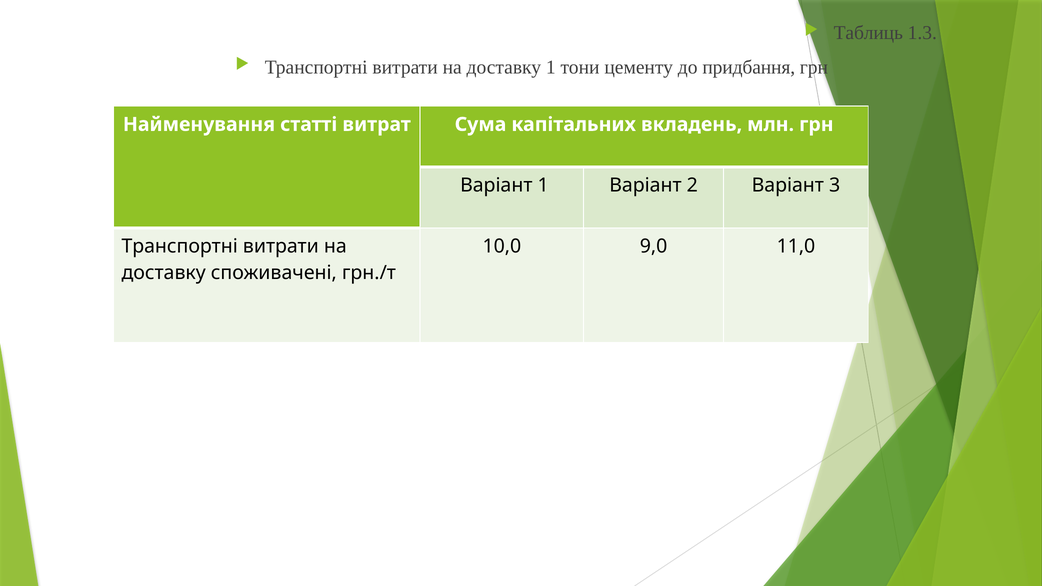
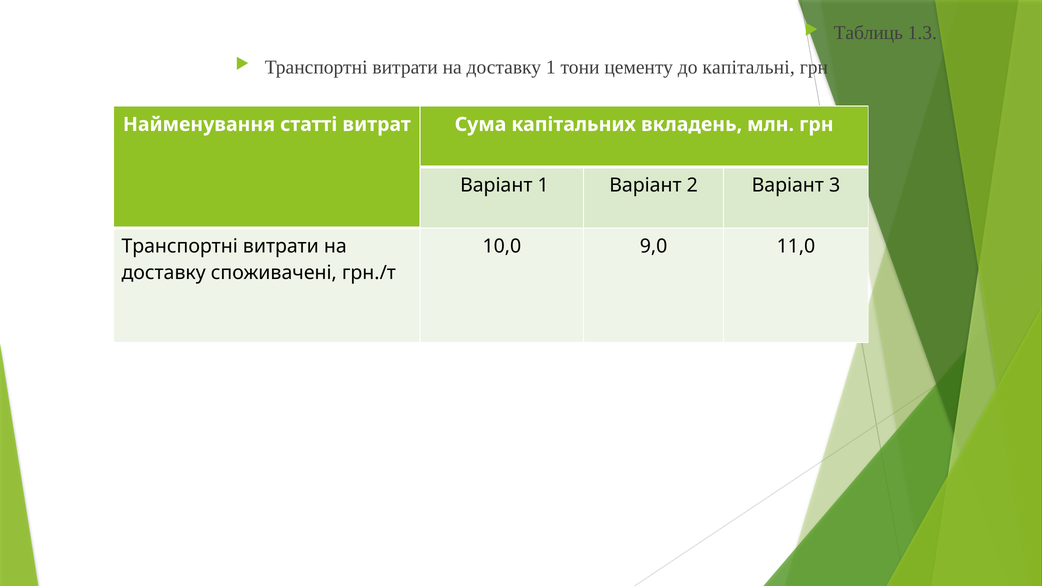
придбання: придбання -> капітальні
